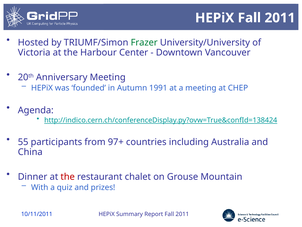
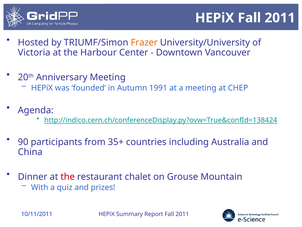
Frazer colour: green -> orange
55: 55 -> 90
97+: 97+ -> 35+
